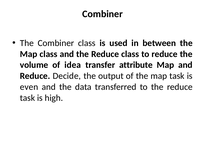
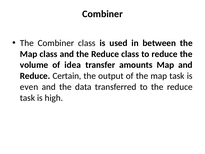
attribute: attribute -> amounts
Decide: Decide -> Certain
